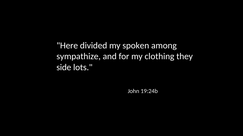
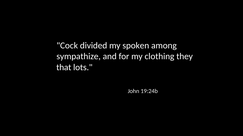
Here: Here -> Cock
side: side -> that
